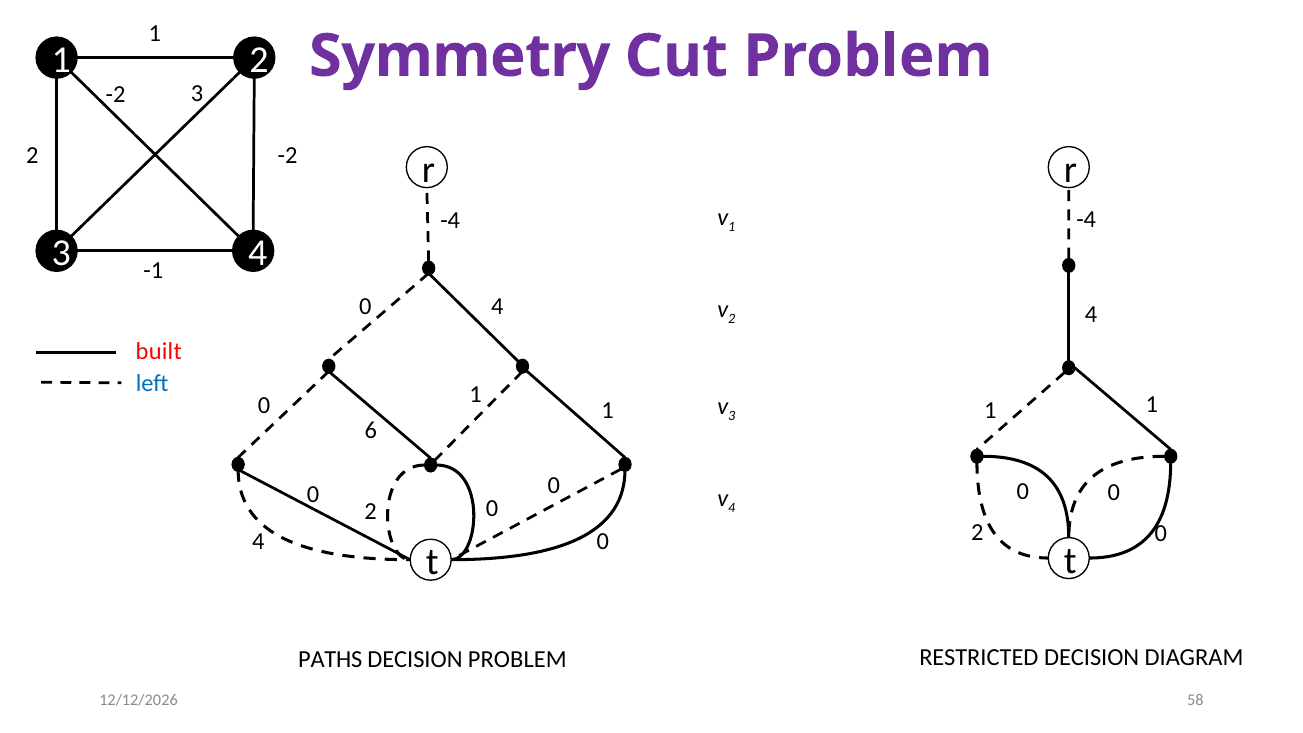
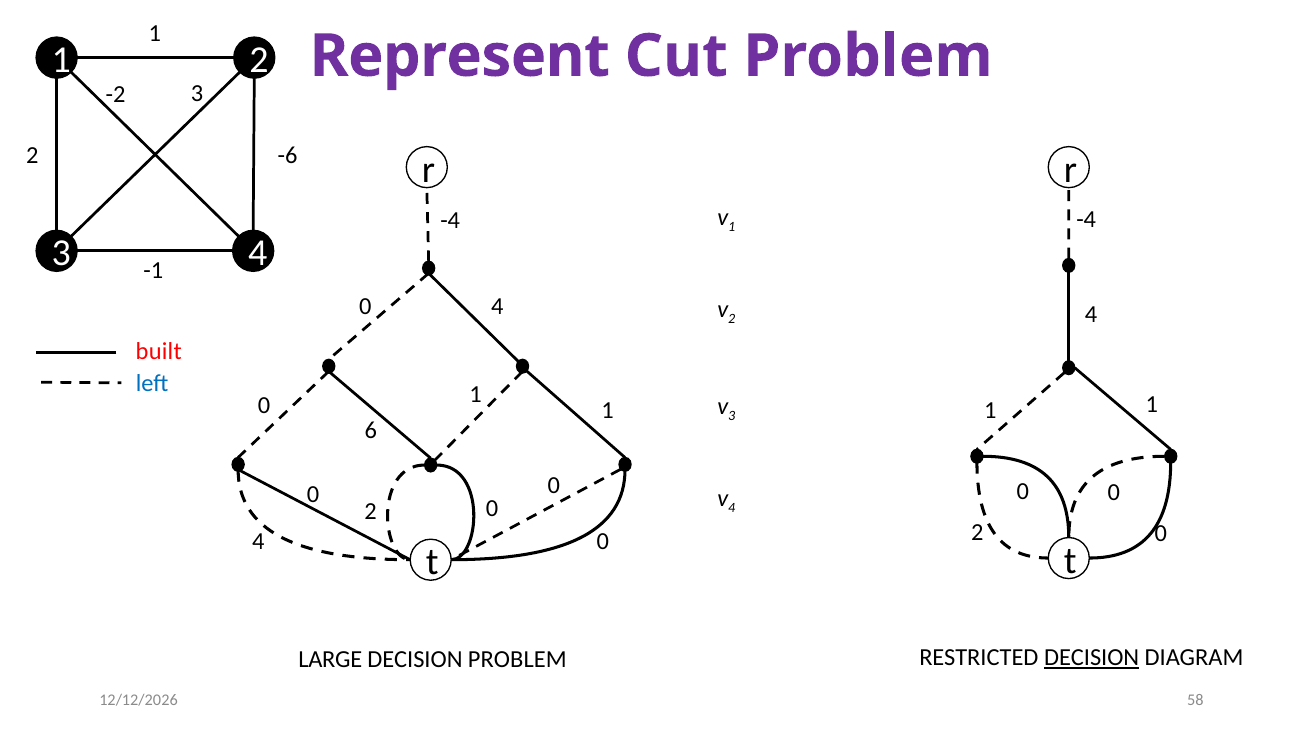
Symmetry: Symmetry -> Represent
-2 at (288, 155): -2 -> -6
DECISION at (1092, 658) underline: none -> present
PATHS: PATHS -> LARGE
